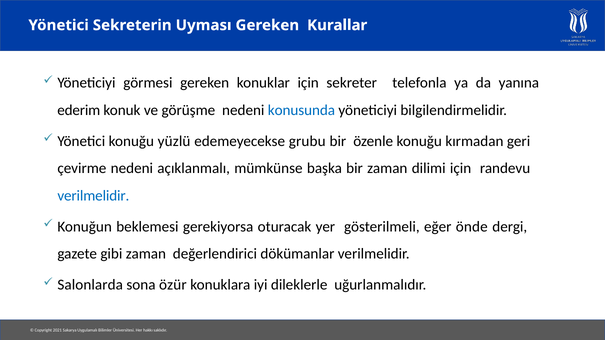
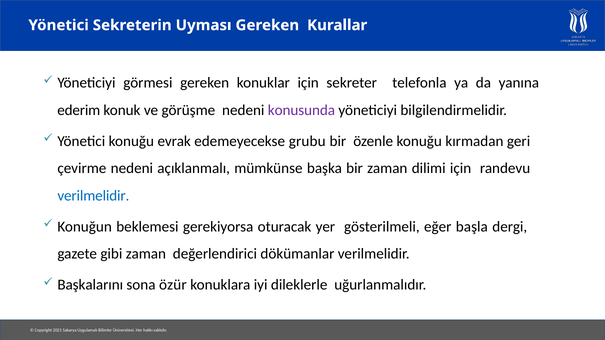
konusunda colour: blue -> purple
yüzlü: yüzlü -> evrak
önde: önde -> başla
Salonlarda: Salonlarda -> Başkalarını
